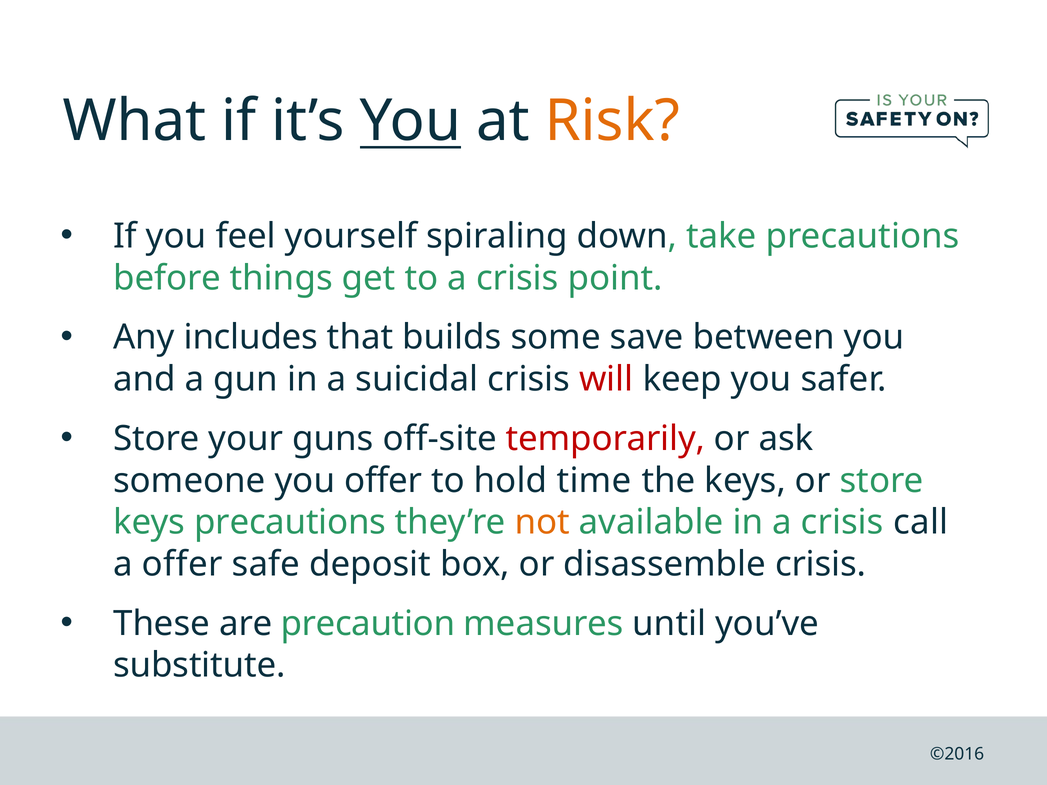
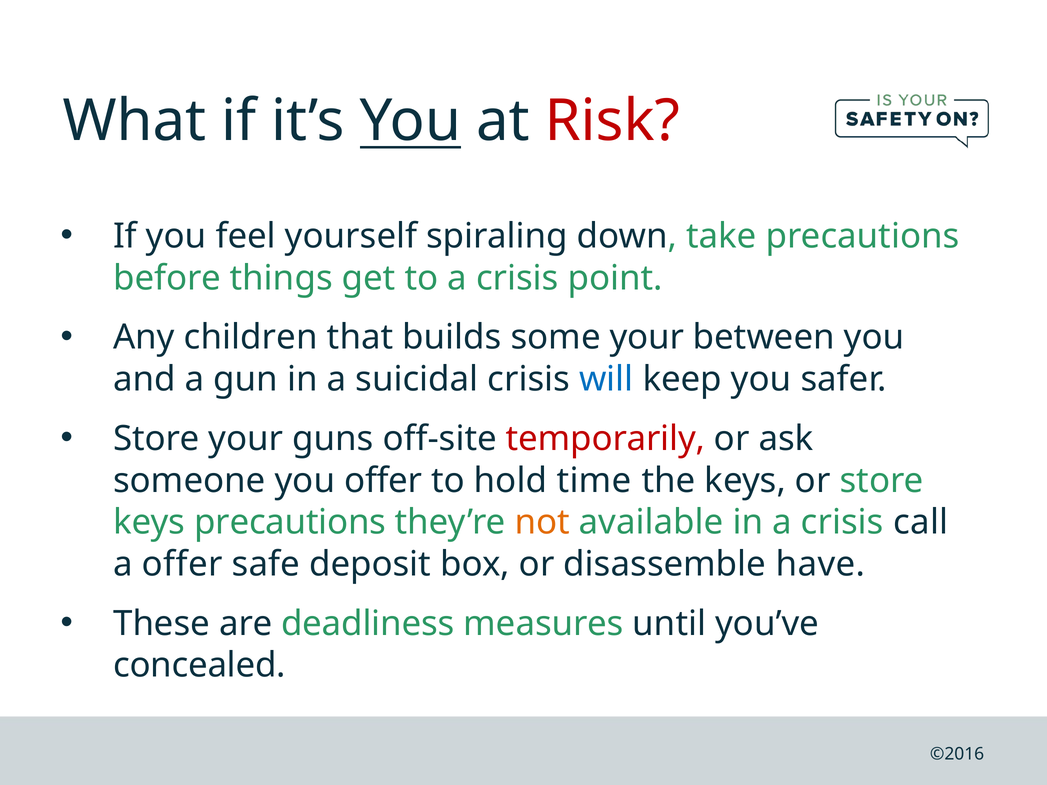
Risk colour: orange -> red
includes: includes -> children
some save: save -> your
will colour: red -> blue
disassemble crisis: crisis -> have
precaution: precaution -> deadliness
substitute: substitute -> concealed
